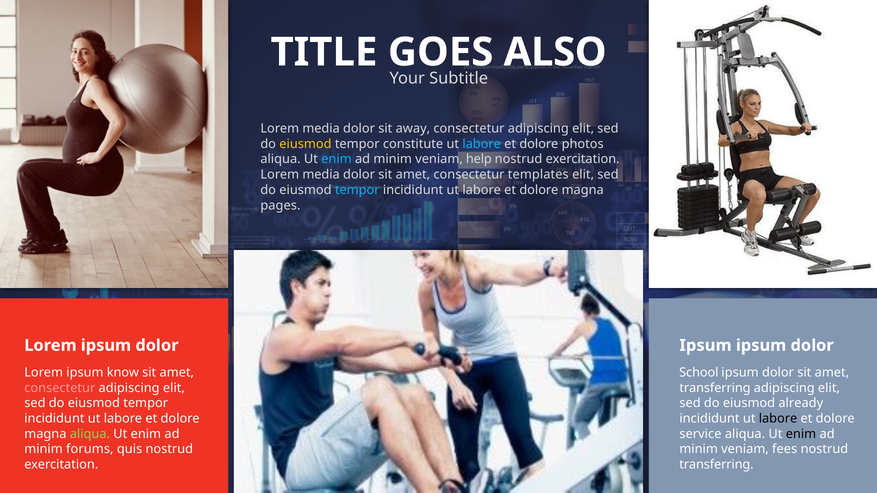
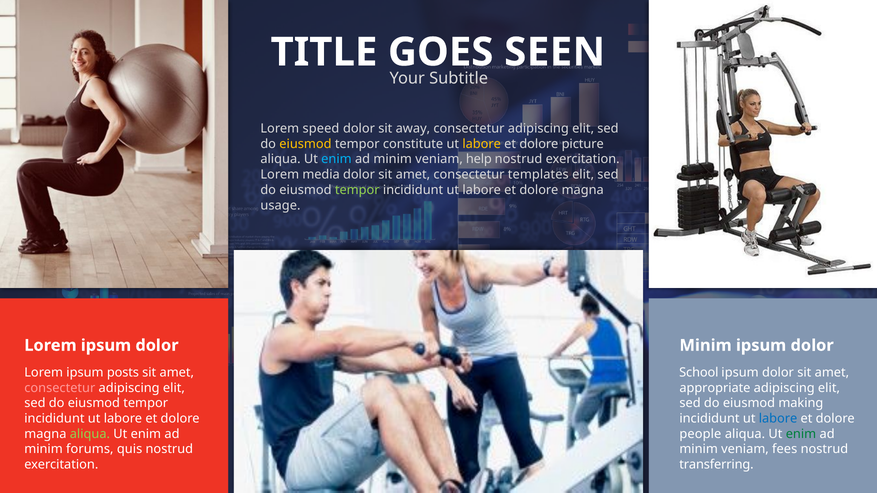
ALSO: ALSO -> SEEN
media at (321, 129): media -> speed
labore at (482, 144) colour: light blue -> yellow
photos: photos -> picture
tempor at (357, 190) colour: light blue -> light green
pages: pages -> usage
Ipsum at (706, 346): Ipsum -> Minim
know: know -> posts
transferring at (715, 388): transferring -> appropriate
already: already -> making
labore at (778, 419) colour: black -> blue
service: service -> people
enim at (801, 434) colour: black -> green
